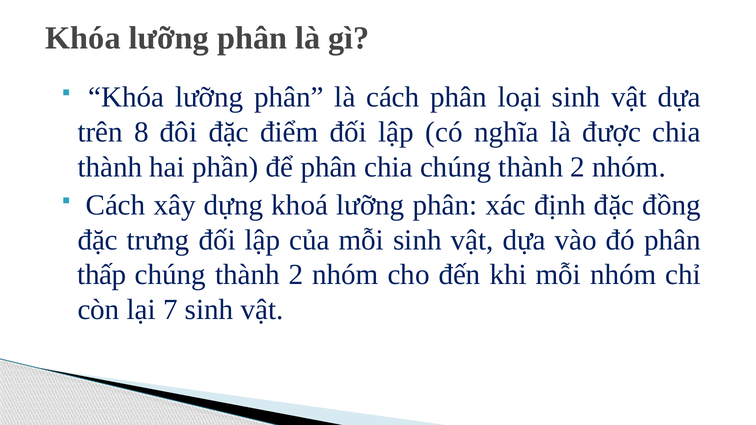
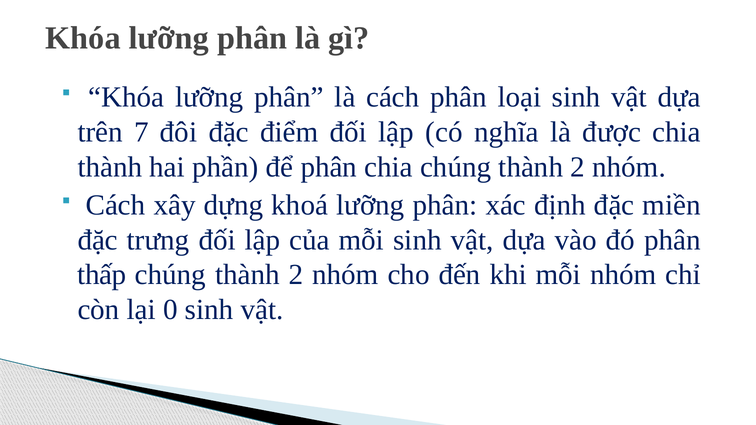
8: 8 -> 7
đồng: đồng -> miền
7: 7 -> 0
